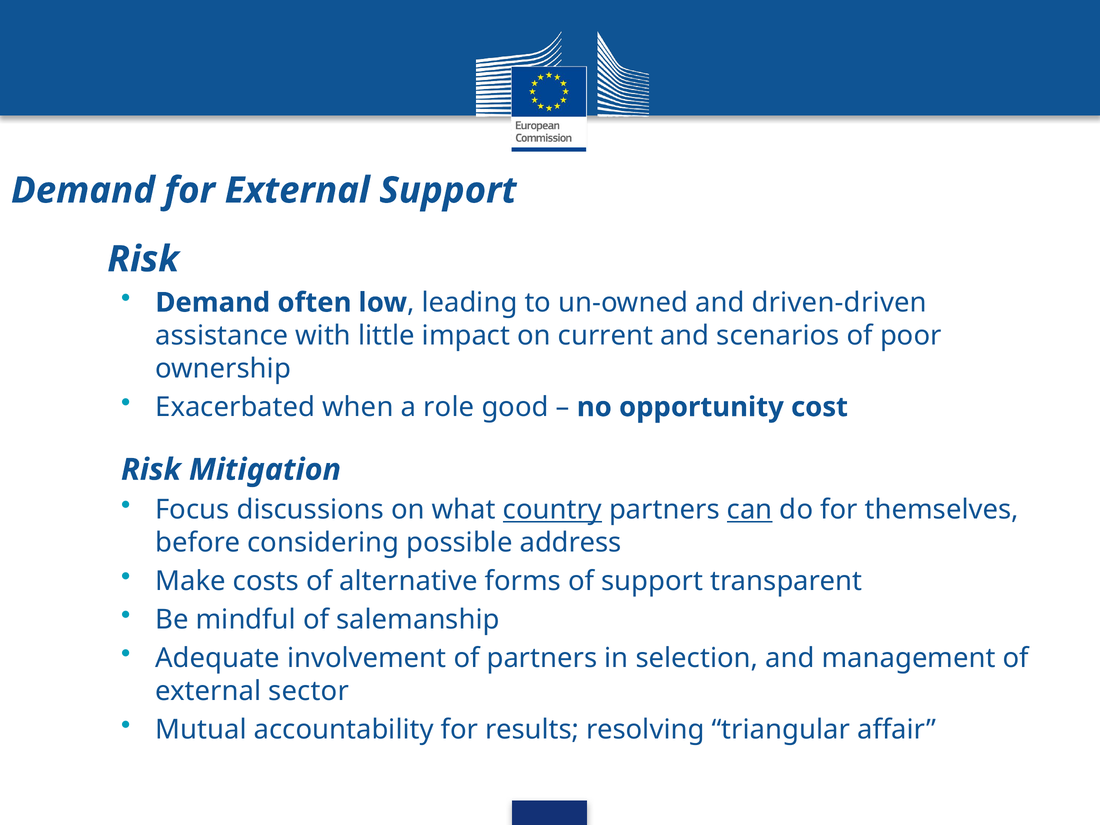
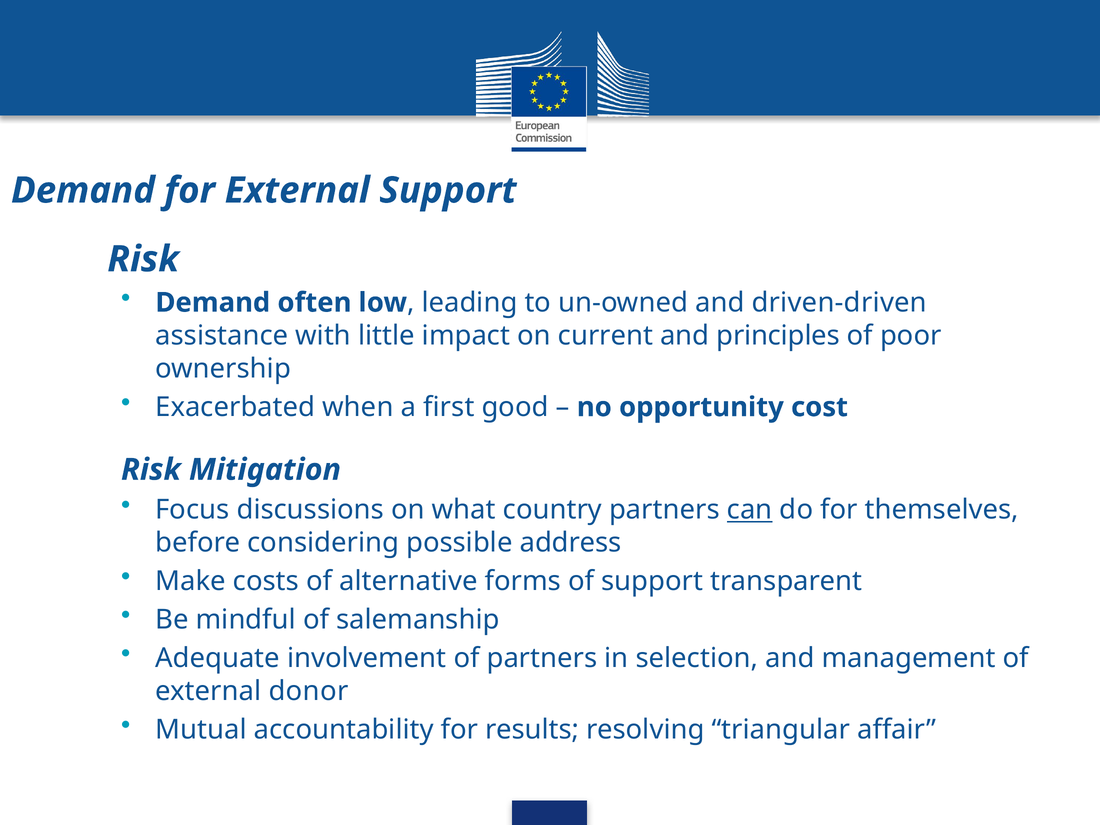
scenarios: scenarios -> principles
role: role -> first
country underline: present -> none
sector: sector -> donor
